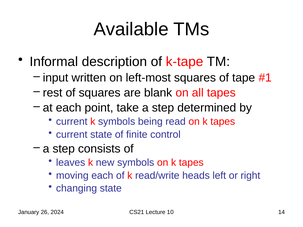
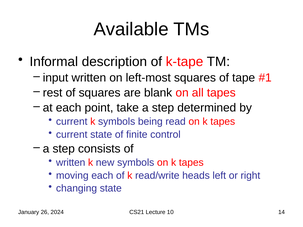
leaves at (71, 163): leaves -> written
